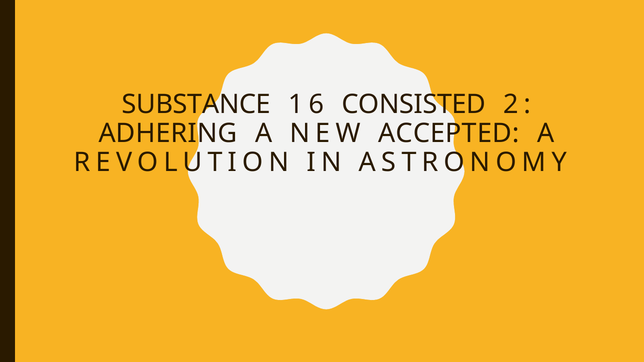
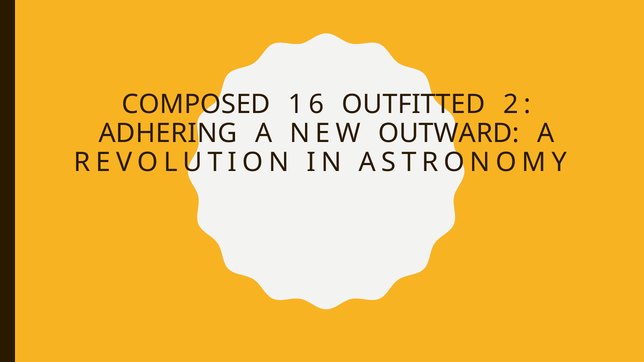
SUBSTANCE: SUBSTANCE -> COMPOSED
CONSISTED: CONSISTED -> OUTFITTED
ACCEPTED: ACCEPTED -> OUTWARD
